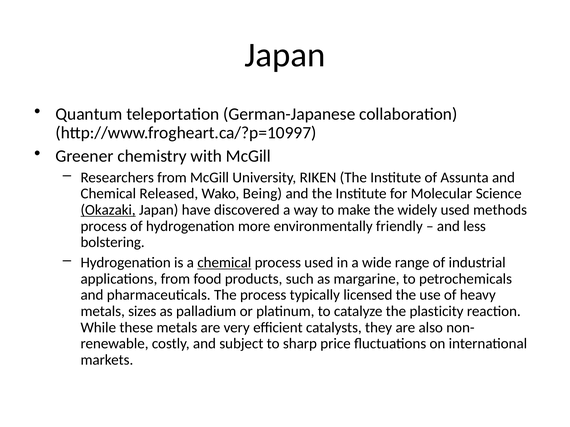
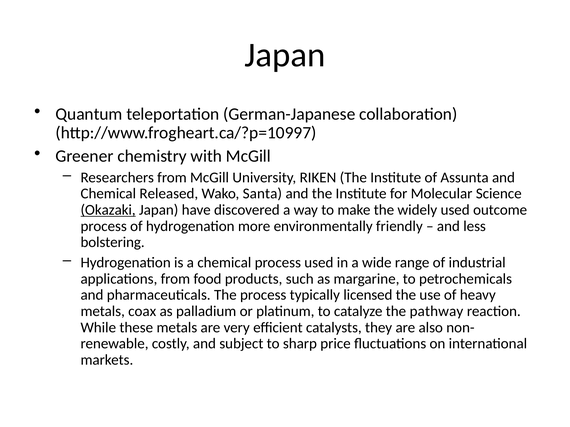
Being: Being -> Santa
methods: methods -> outcome
chemical at (224, 263) underline: present -> none
sizes: sizes -> coax
plasticity: plasticity -> pathway
